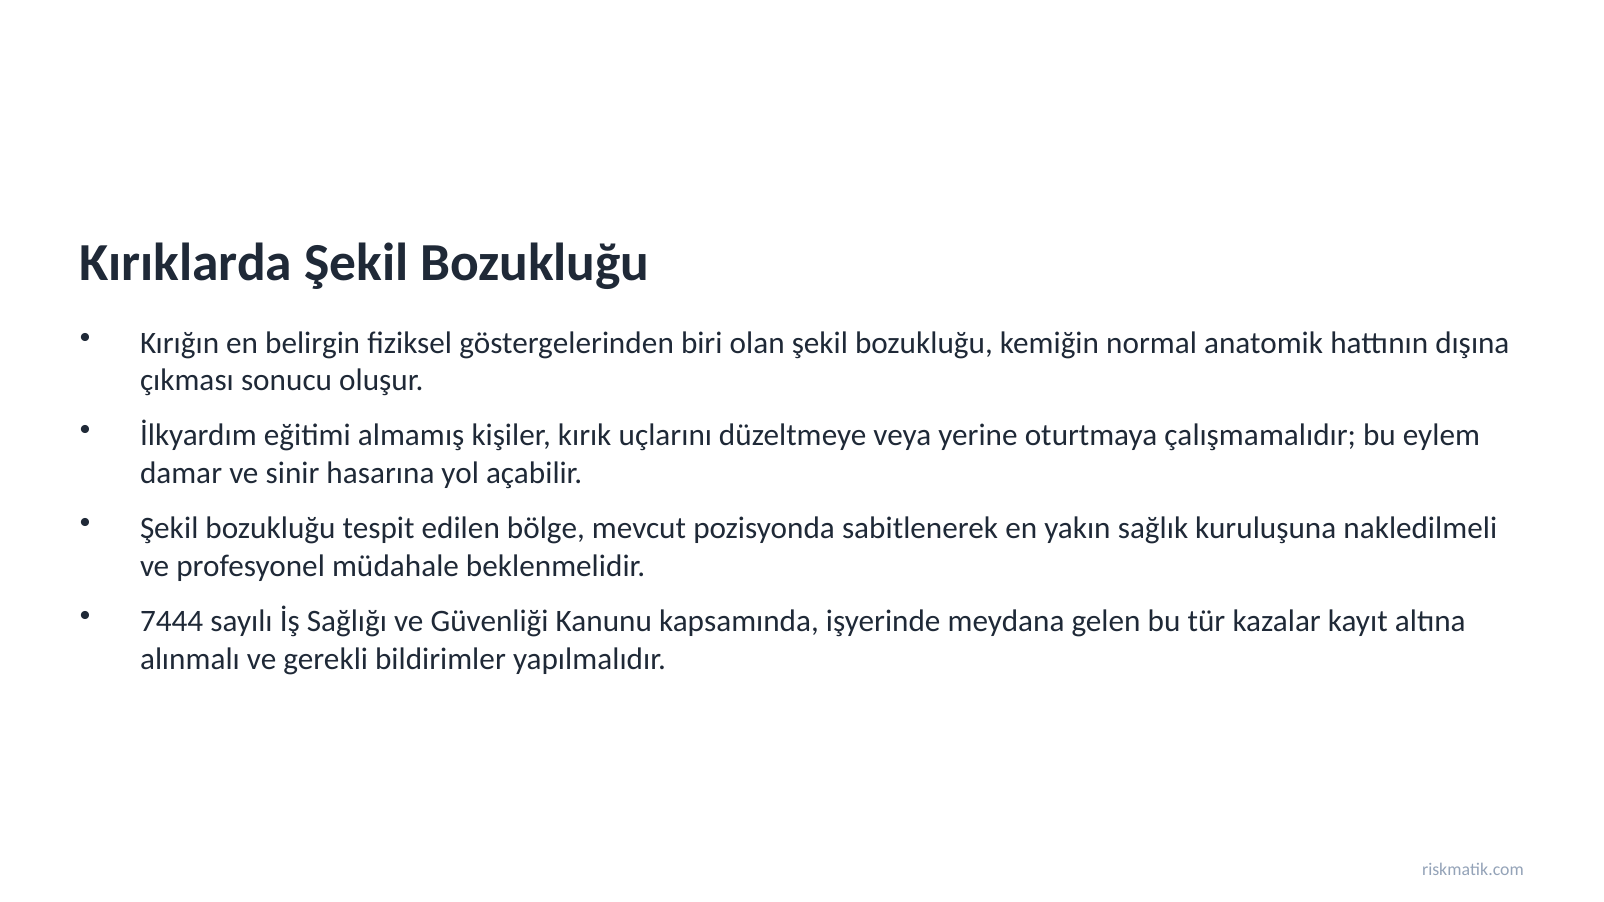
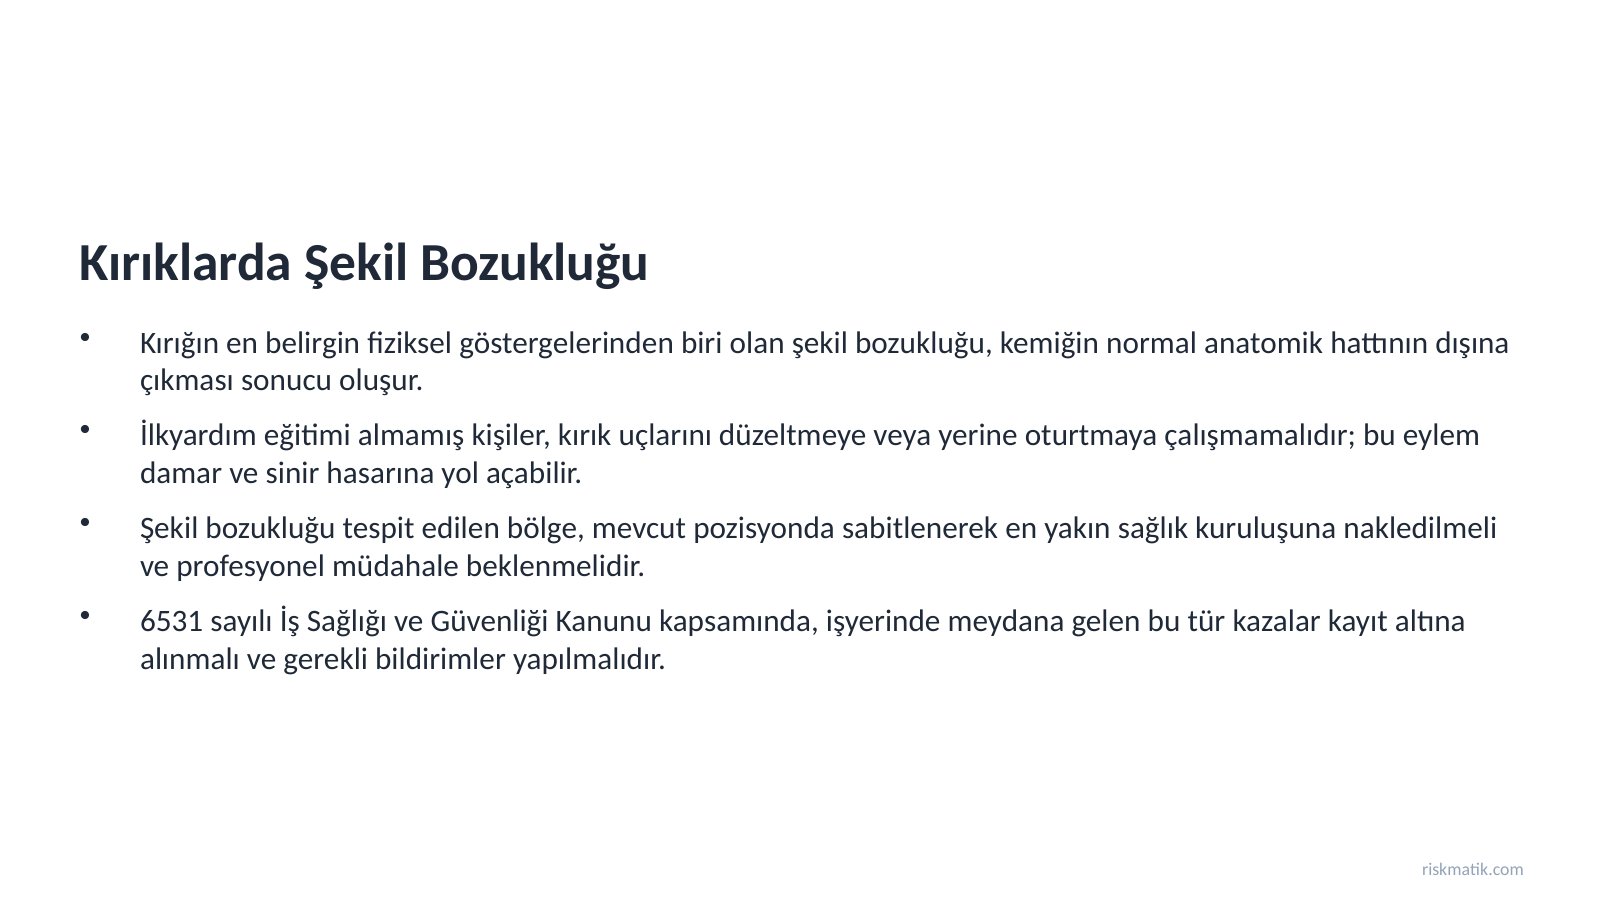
7444: 7444 -> 6531
